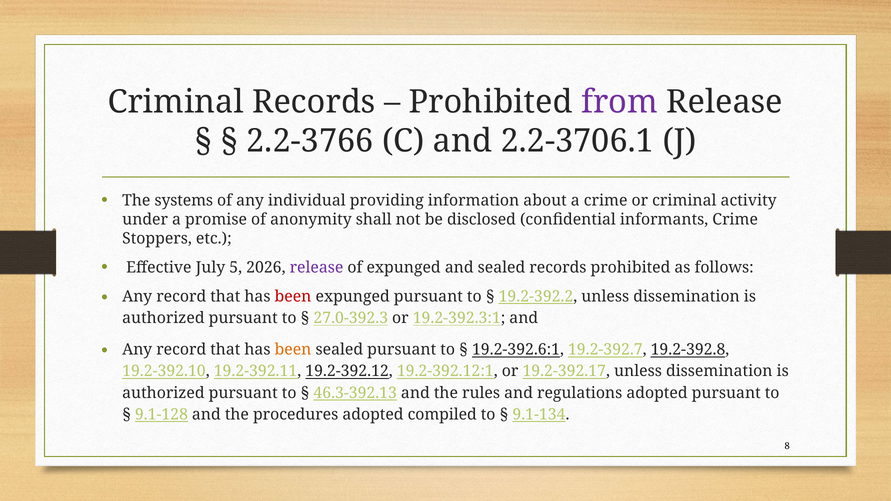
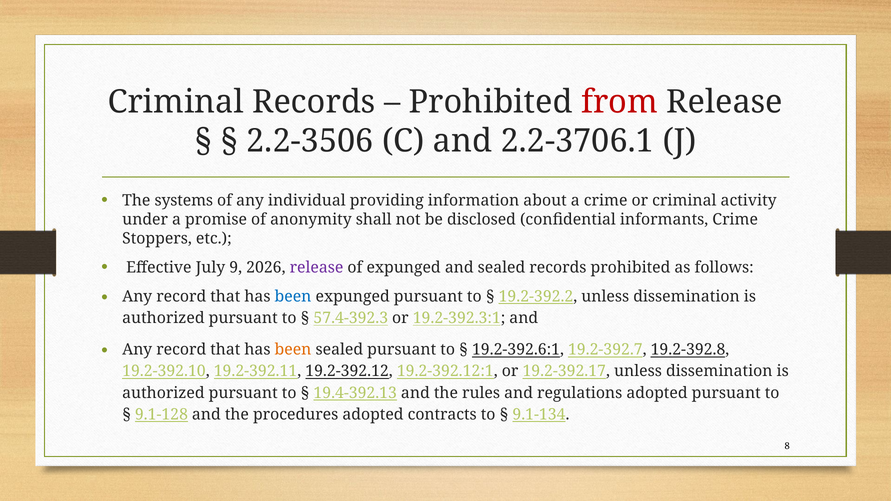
from colour: purple -> red
2.2-3766: 2.2-3766 -> 2.2-3506
5: 5 -> 9
been at (293, 297) colour: red -> blue
27.0-392.3: 27.0-392.3 -> 57.4-392.3
46.3-392.13: 46.3-392.13 -> 19.4-392.13
compiled: compiled -> contracts
